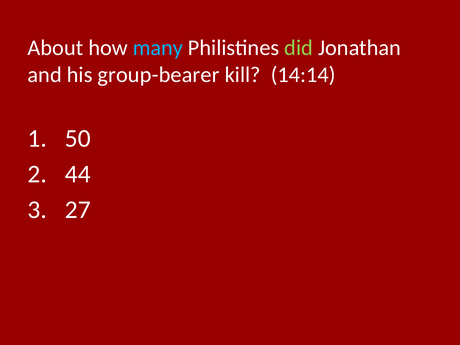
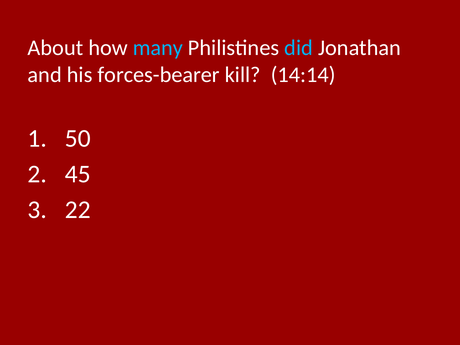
did colour: light green -> light blue
group-bearer: group-bearer -> forces-bearer
44: 44 -> 45
27: 27 -> 22
